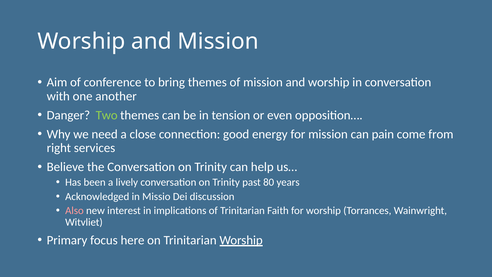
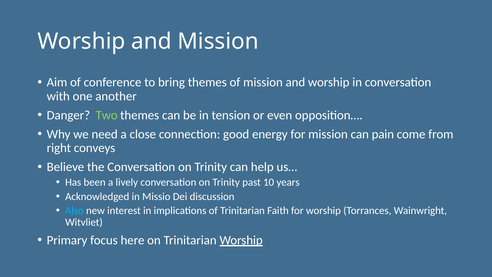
services: services -> conveys
80: 80 -> 10
Also colour: pink -> light blue
